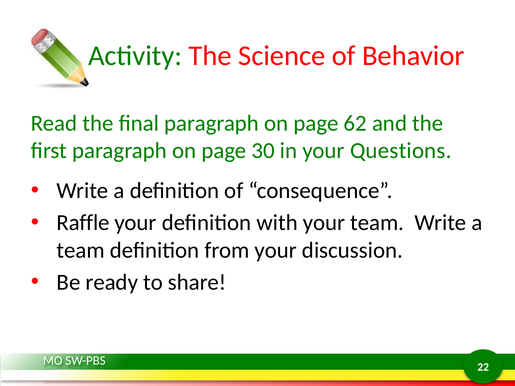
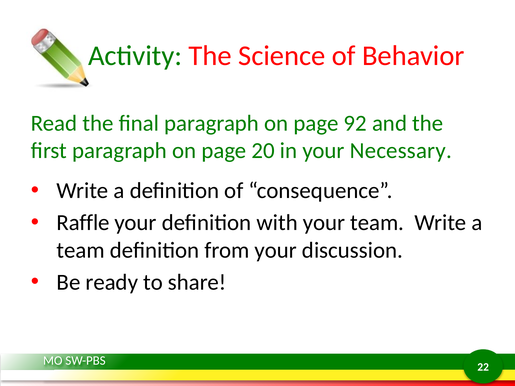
62: 62 -> 92
30: 30 -> 20
Questions: Questions -> Necessary
